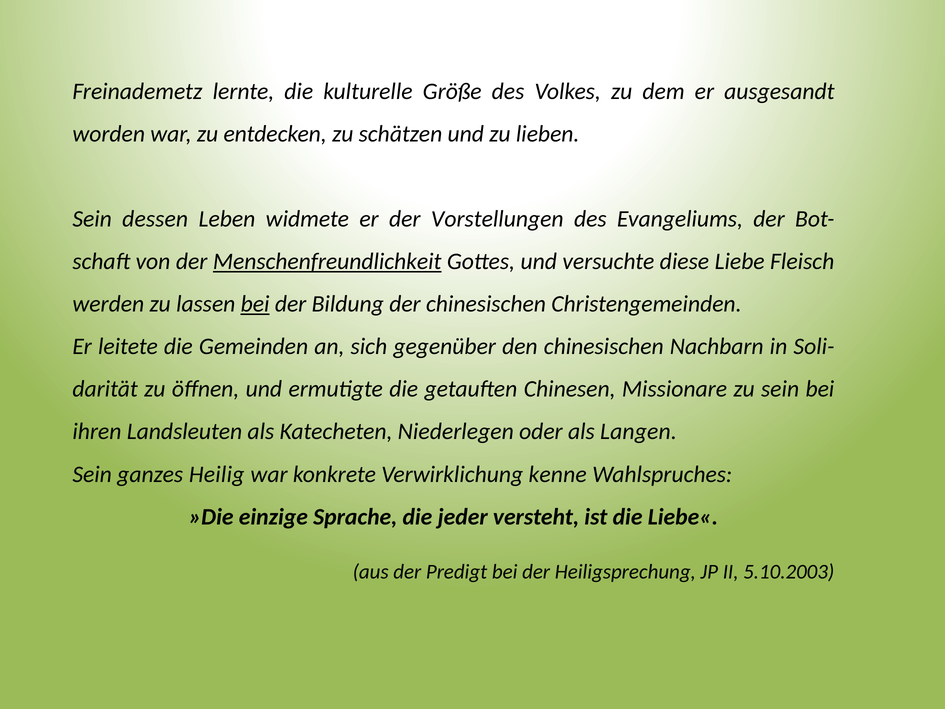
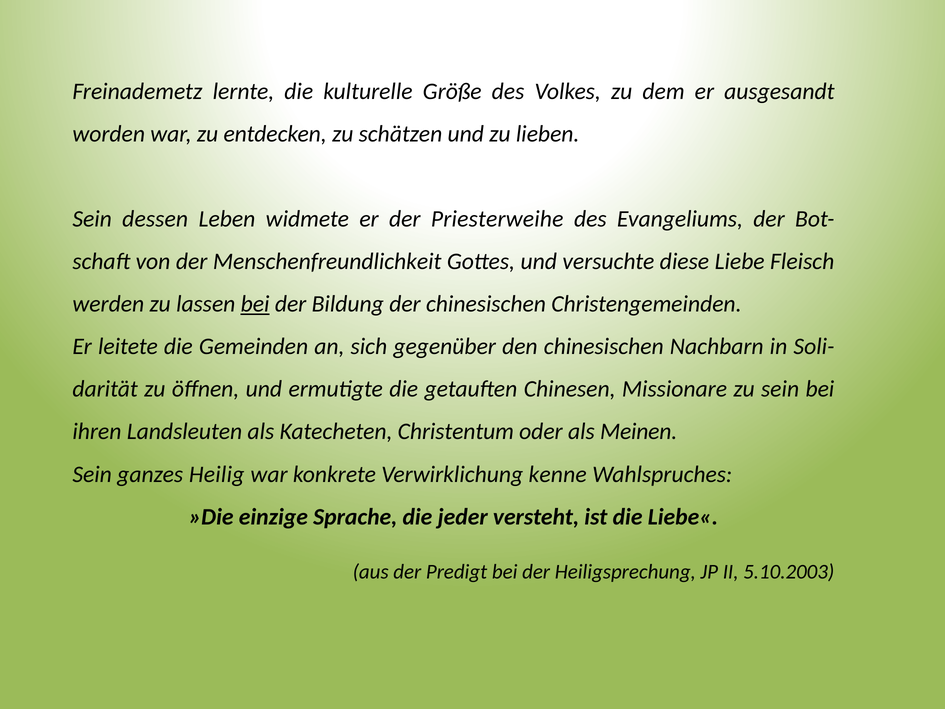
Vorstellungen: Vorstellungen -> Priesterweihe
Menschenfreundlichkeit underline: present -> none
Niederlegen: Niederlegen -> Christentum
Langen: Langen -> Meinen
